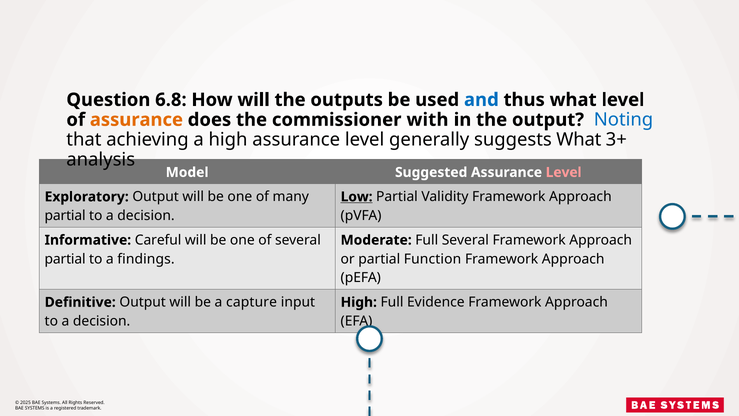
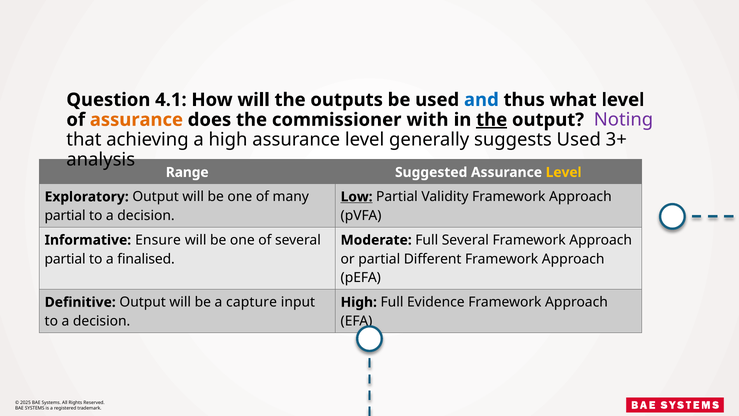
6.8: 6.8 -> 4.1
the at (492, 120) underline: none -> present
Noting colour: blue -> purple
suggests What: What -> Used
Model: Model -> Range
Level at (564, 172) colour: pink -> yellow
Careful: Careful -> Ensure
findings: findings -> finalised
Function: Function -> Different
